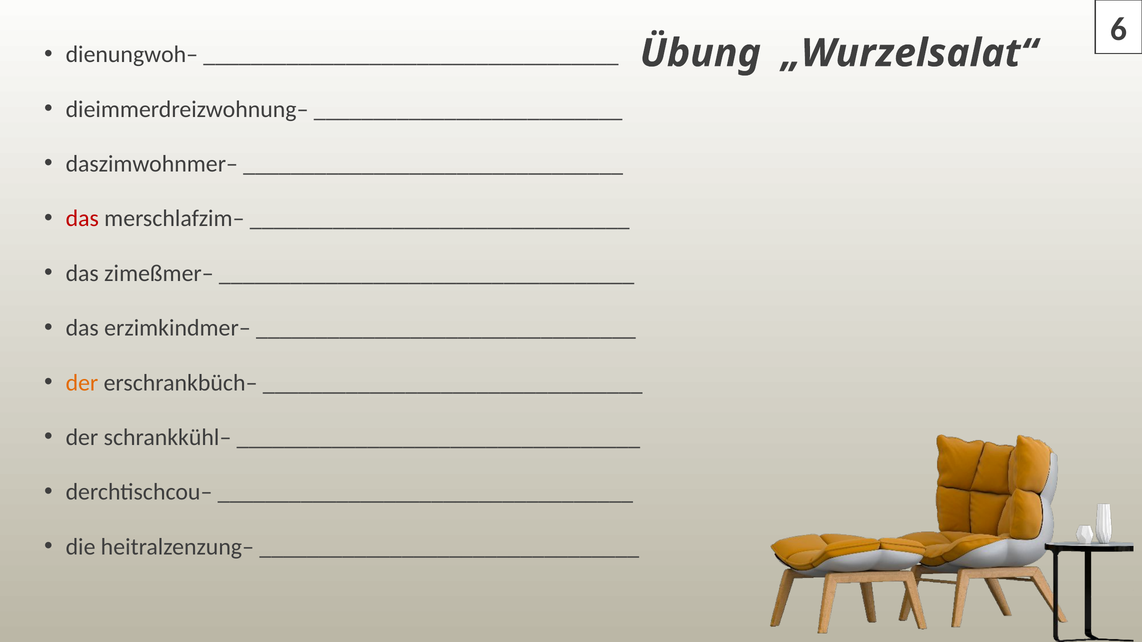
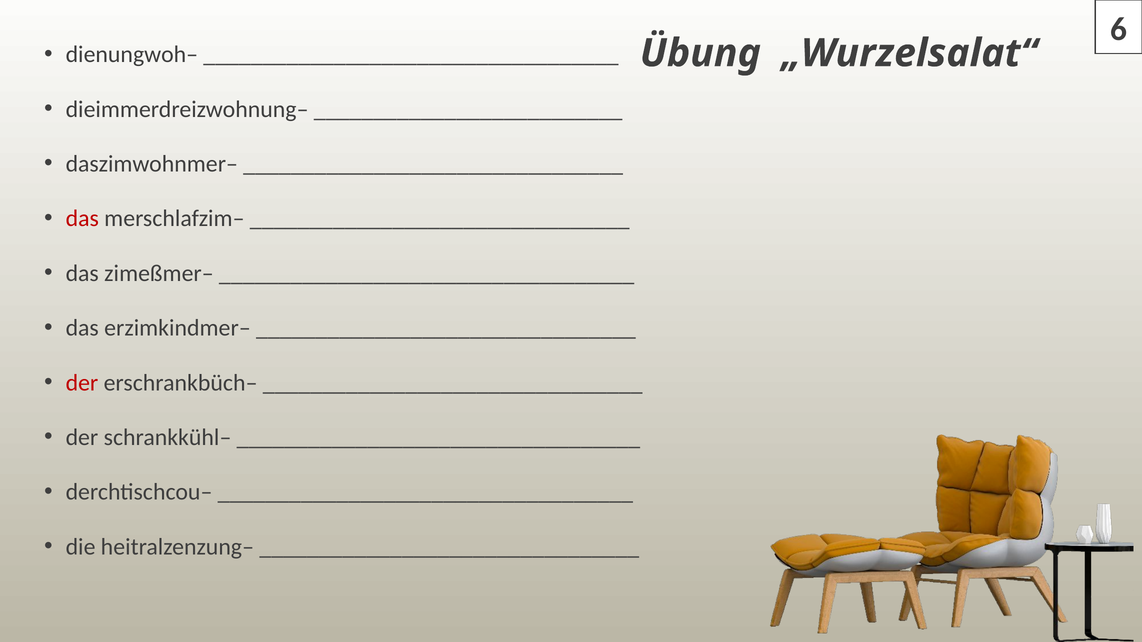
der at (82, 383) colour: orange -> red
